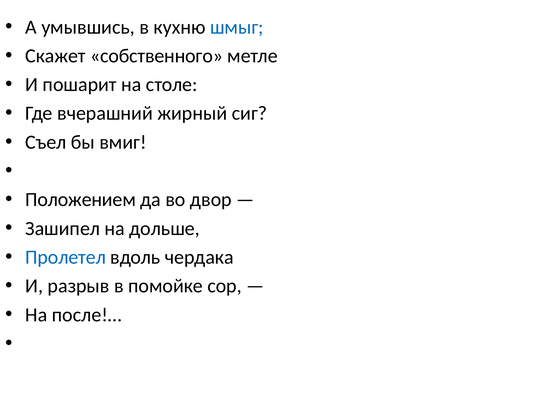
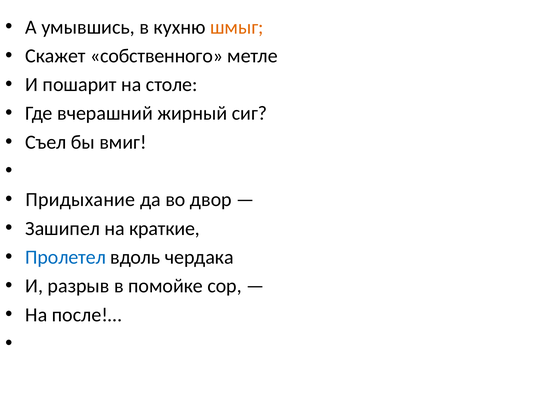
шмыг colour: blue -> orange
Положением: Положением -> Придыхание
дольше: дольше -> краткие
